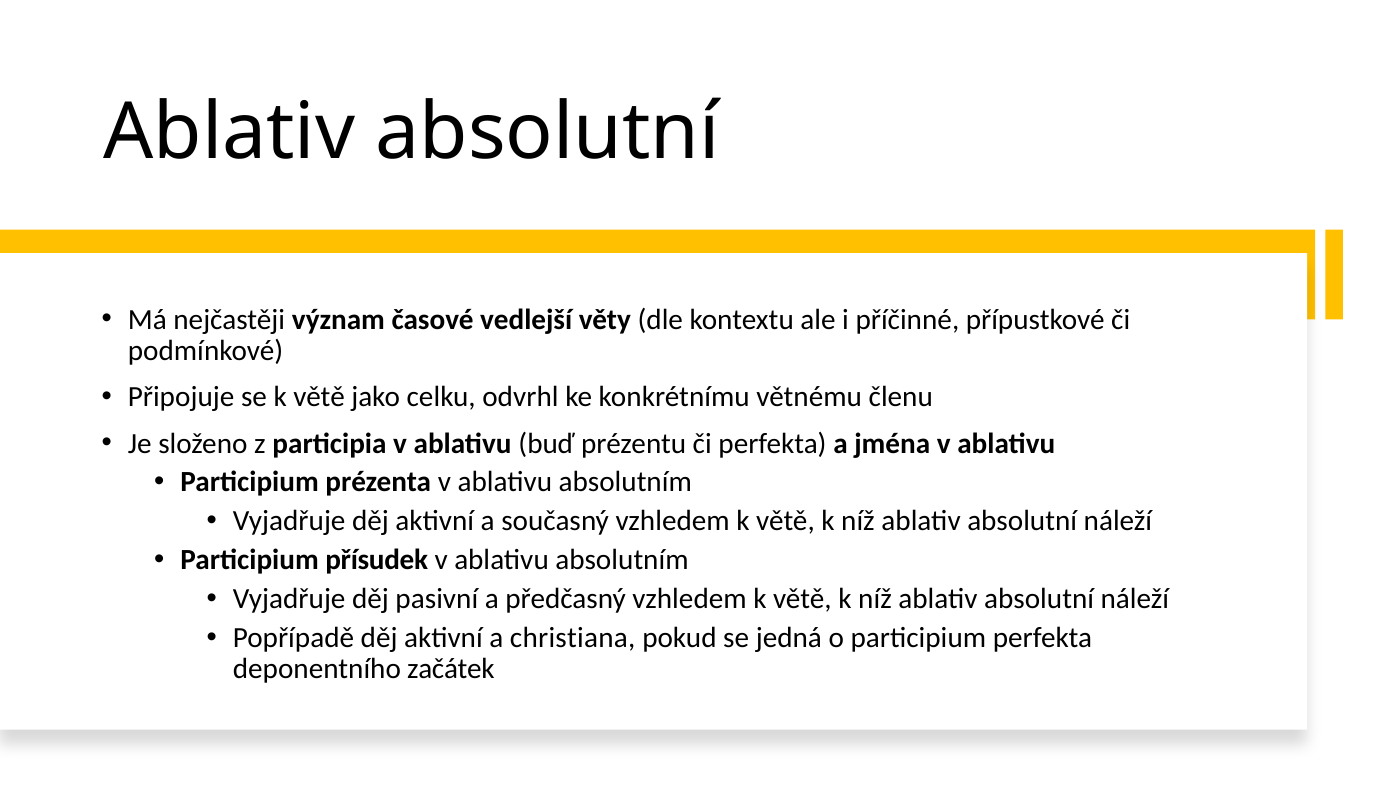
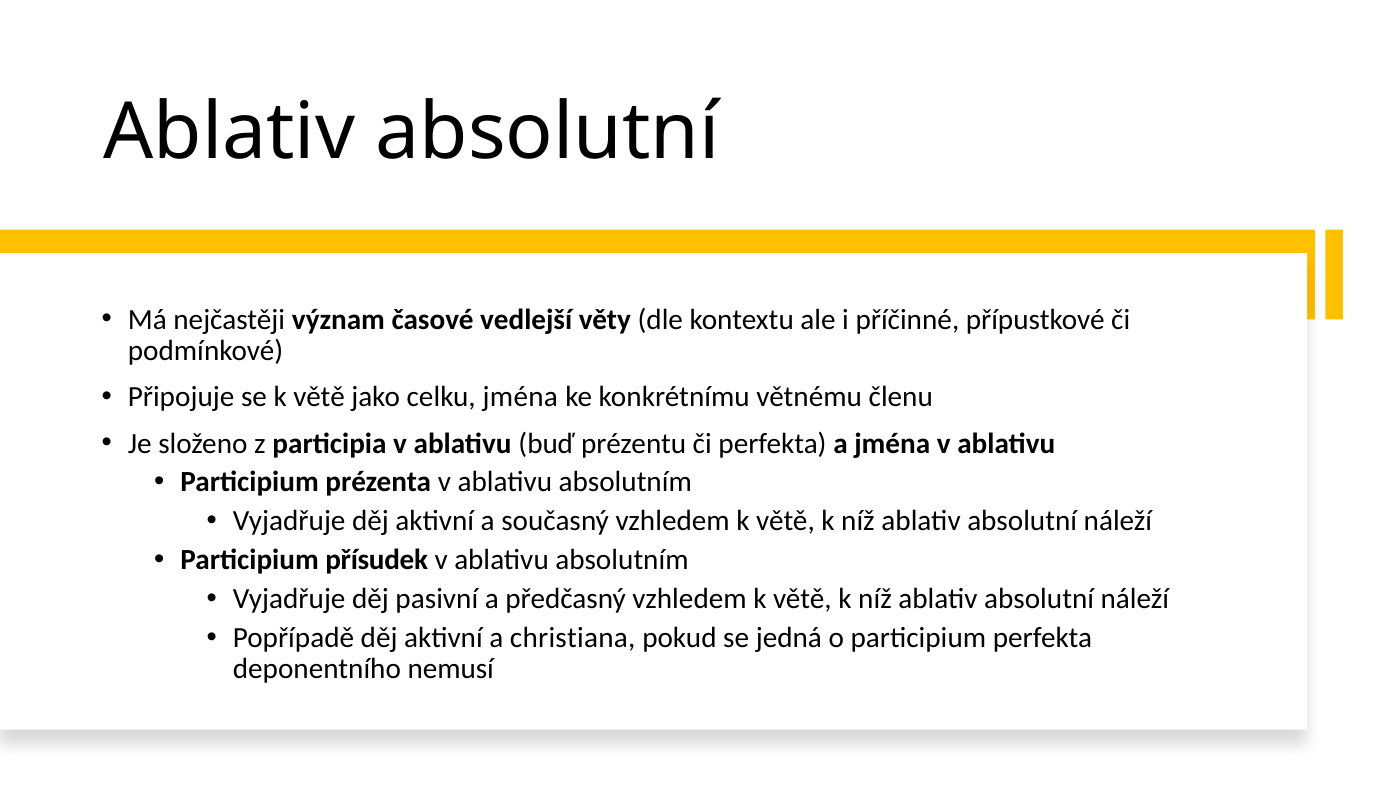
celku odvrhl: odvrhl -> jména
začátek: začátek -> nemusí
